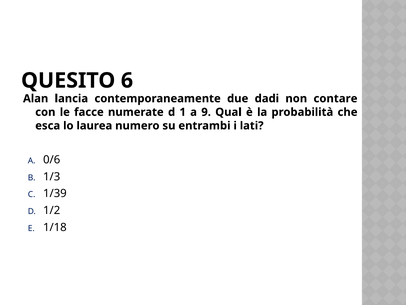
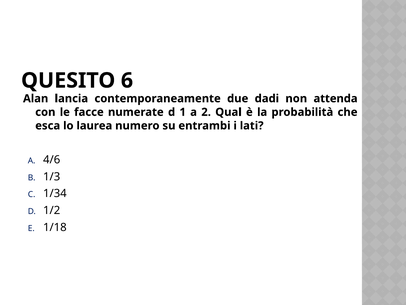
contare: contare -> attenda
9: 9 -> 2
0/6: 0/6 -> 4/6
1/39: 1/39 -> 1/34
